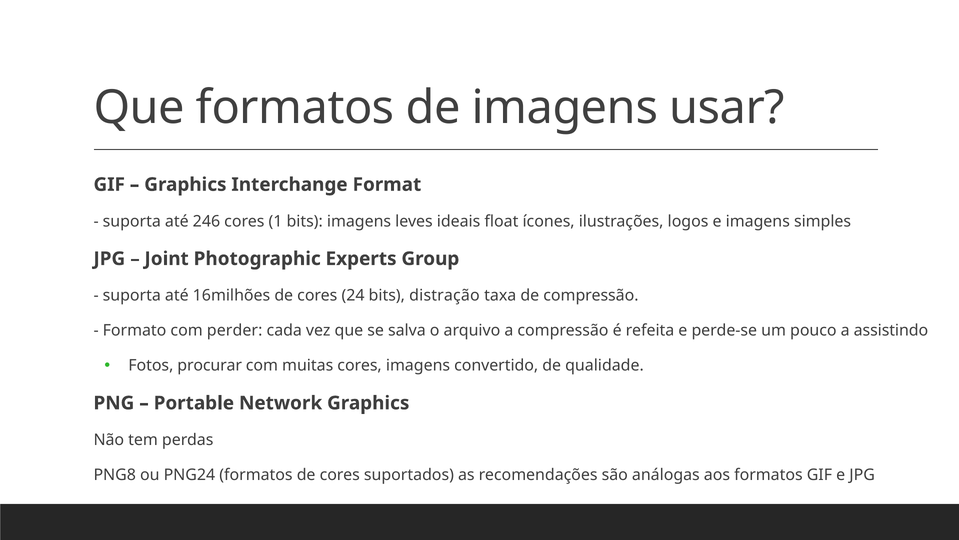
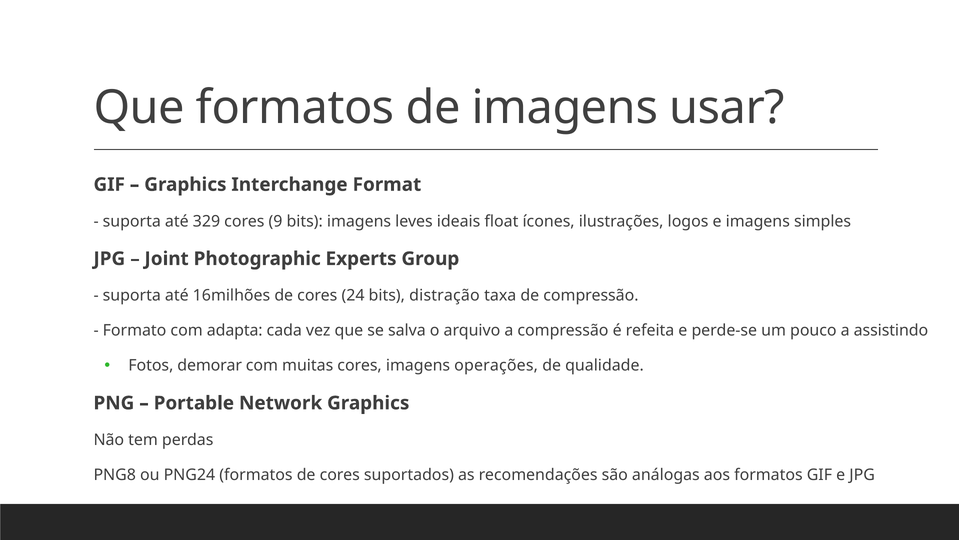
246: 246 -> 329
1: 1 -> 9
perder: perder -> adapta
procurar: procurar -> demorar
convertido: convertido -> operações
